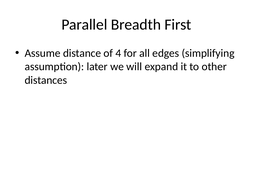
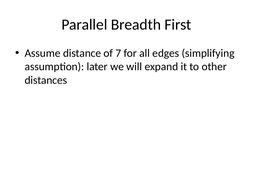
4: 4 -> 7
